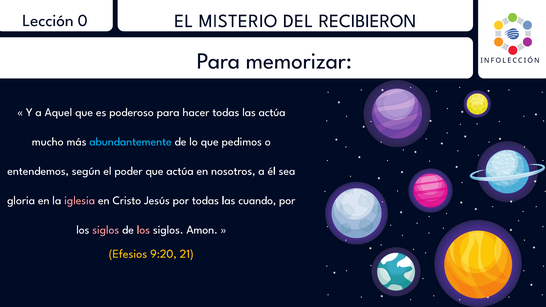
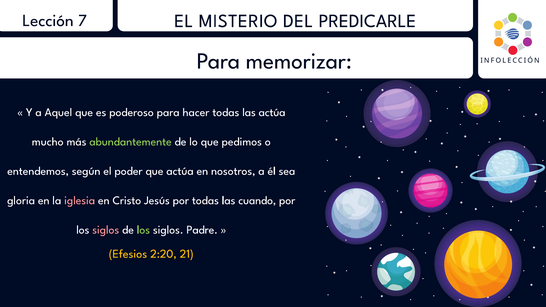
0: 0 -> 7
RECIBIERON: RECIBIERON -> PREDICARLE
abundantemente colour: light blue -> light green
los at (143, 230) colour: pink -> light green
Amon: Amon -> Padre
9:20: 9:20 -> 2:20
